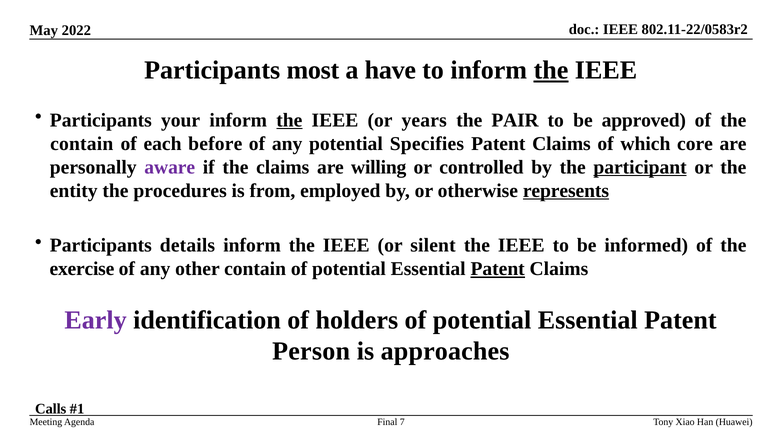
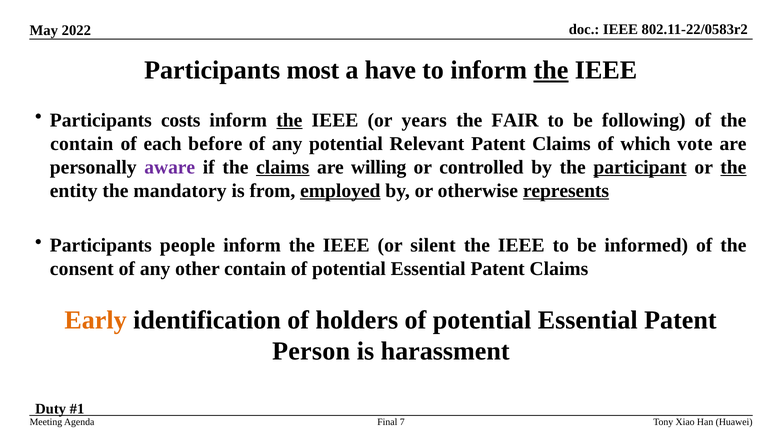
your: your -> costs
PAIR: PAIR -> FAIR
approved: approved -> following
Specifies: Specifies -> Relevant
core: core -> vote
claims at (283, 167) underline: none -> present
the at (733, 167) underline: none -> present
procedures: procedures -> mandatory
employed underline: none -> present
details: details -> people
exercise: exercise -> consent
Patent at (498, 269) underline: present -> none
Early colour: purple -> orange
approaches: approaches -> harassment
Calls: Calls -> Duty
